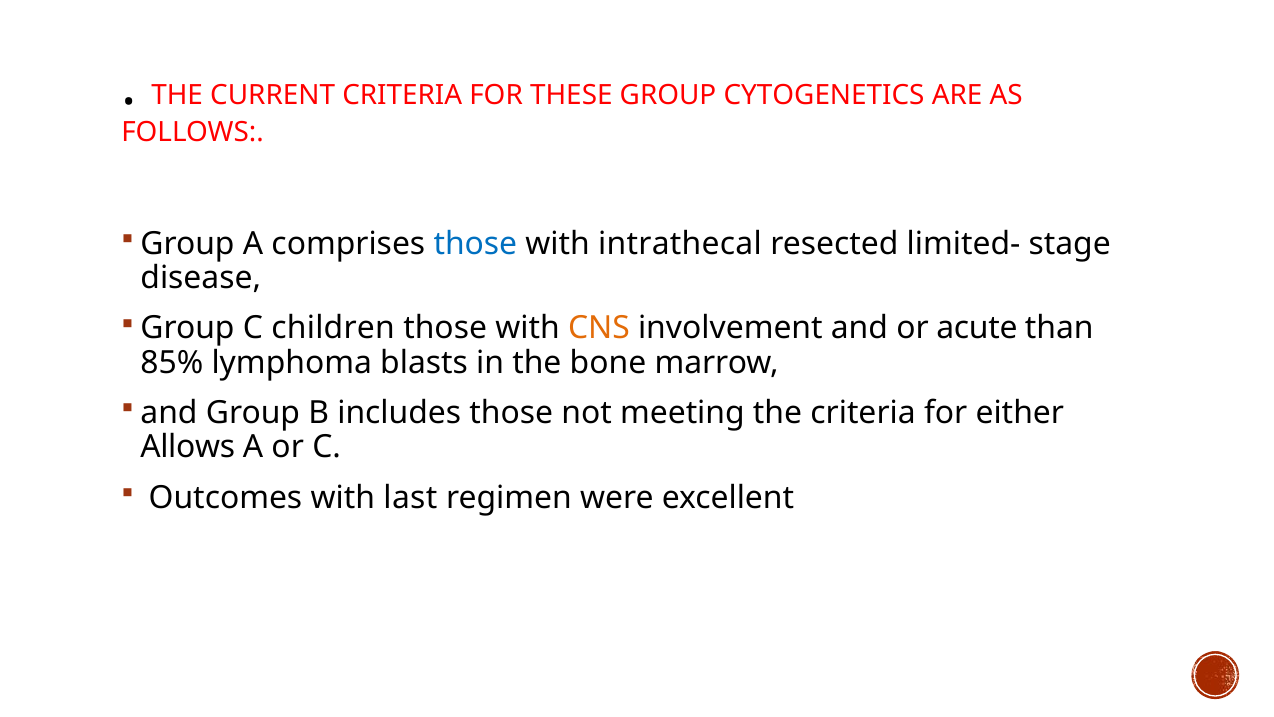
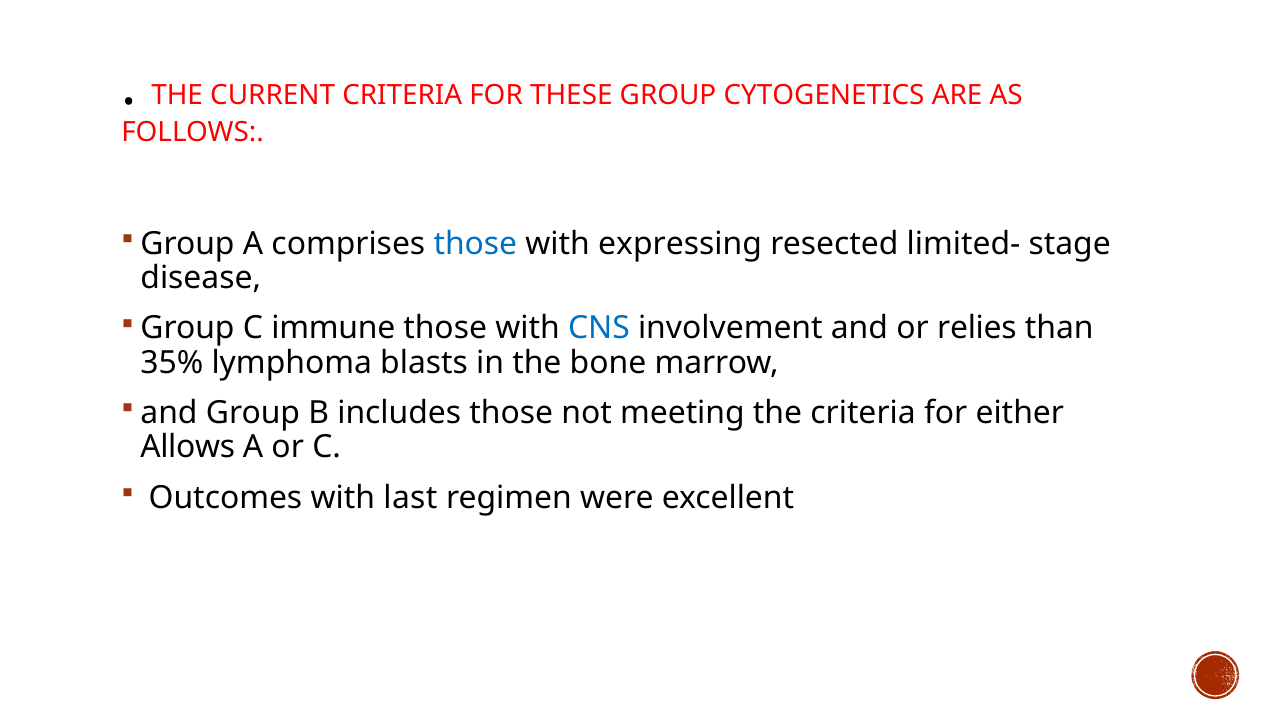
intrathecal: intrathecal -> expressing
children: children -> immune
CNS colour: orange -> blue
acute: acute -> relies
85%: 85% -> 35%
